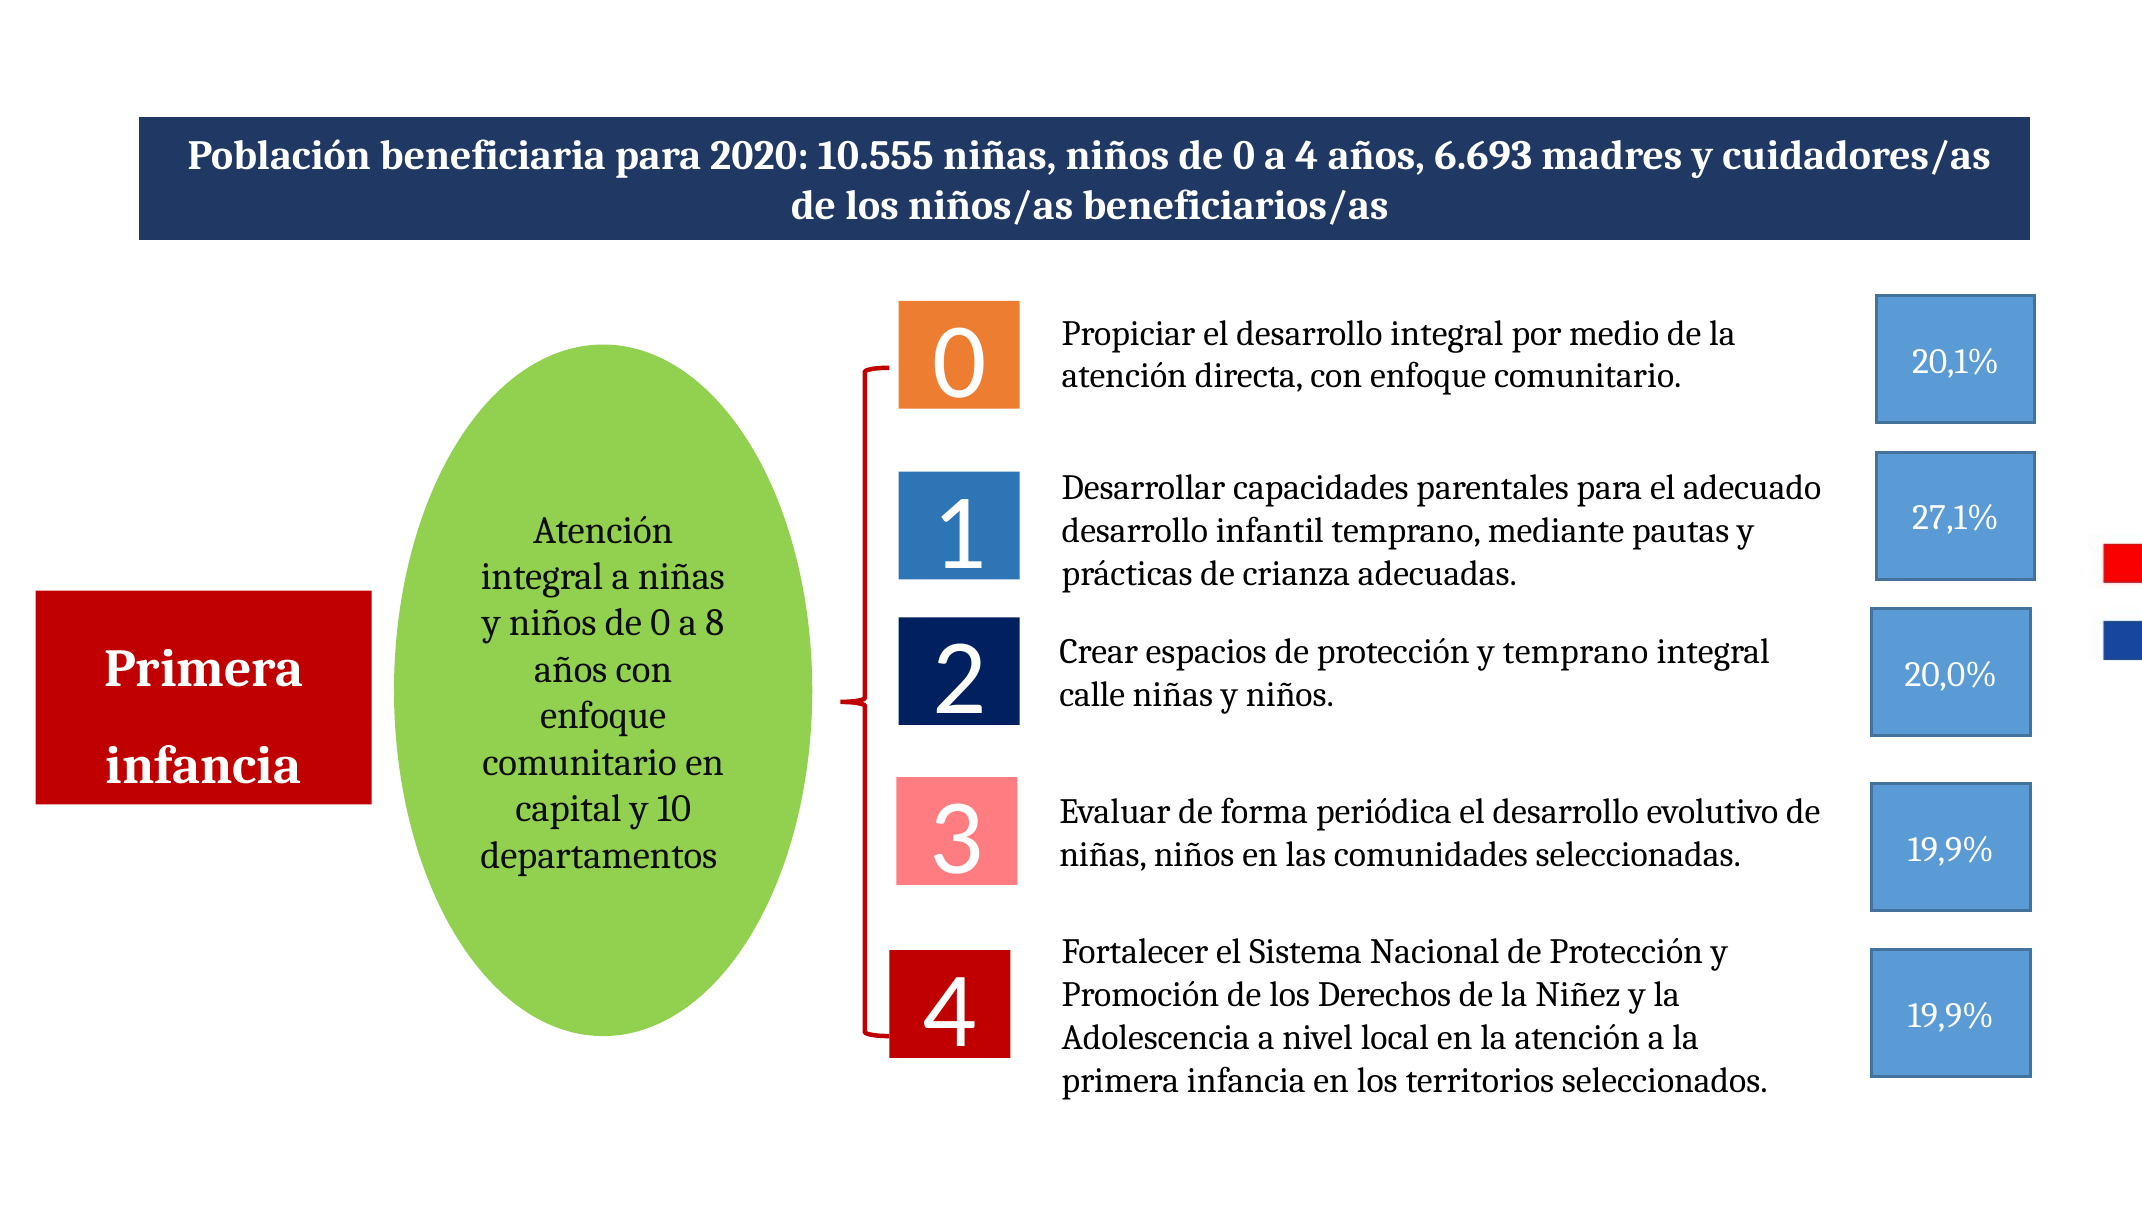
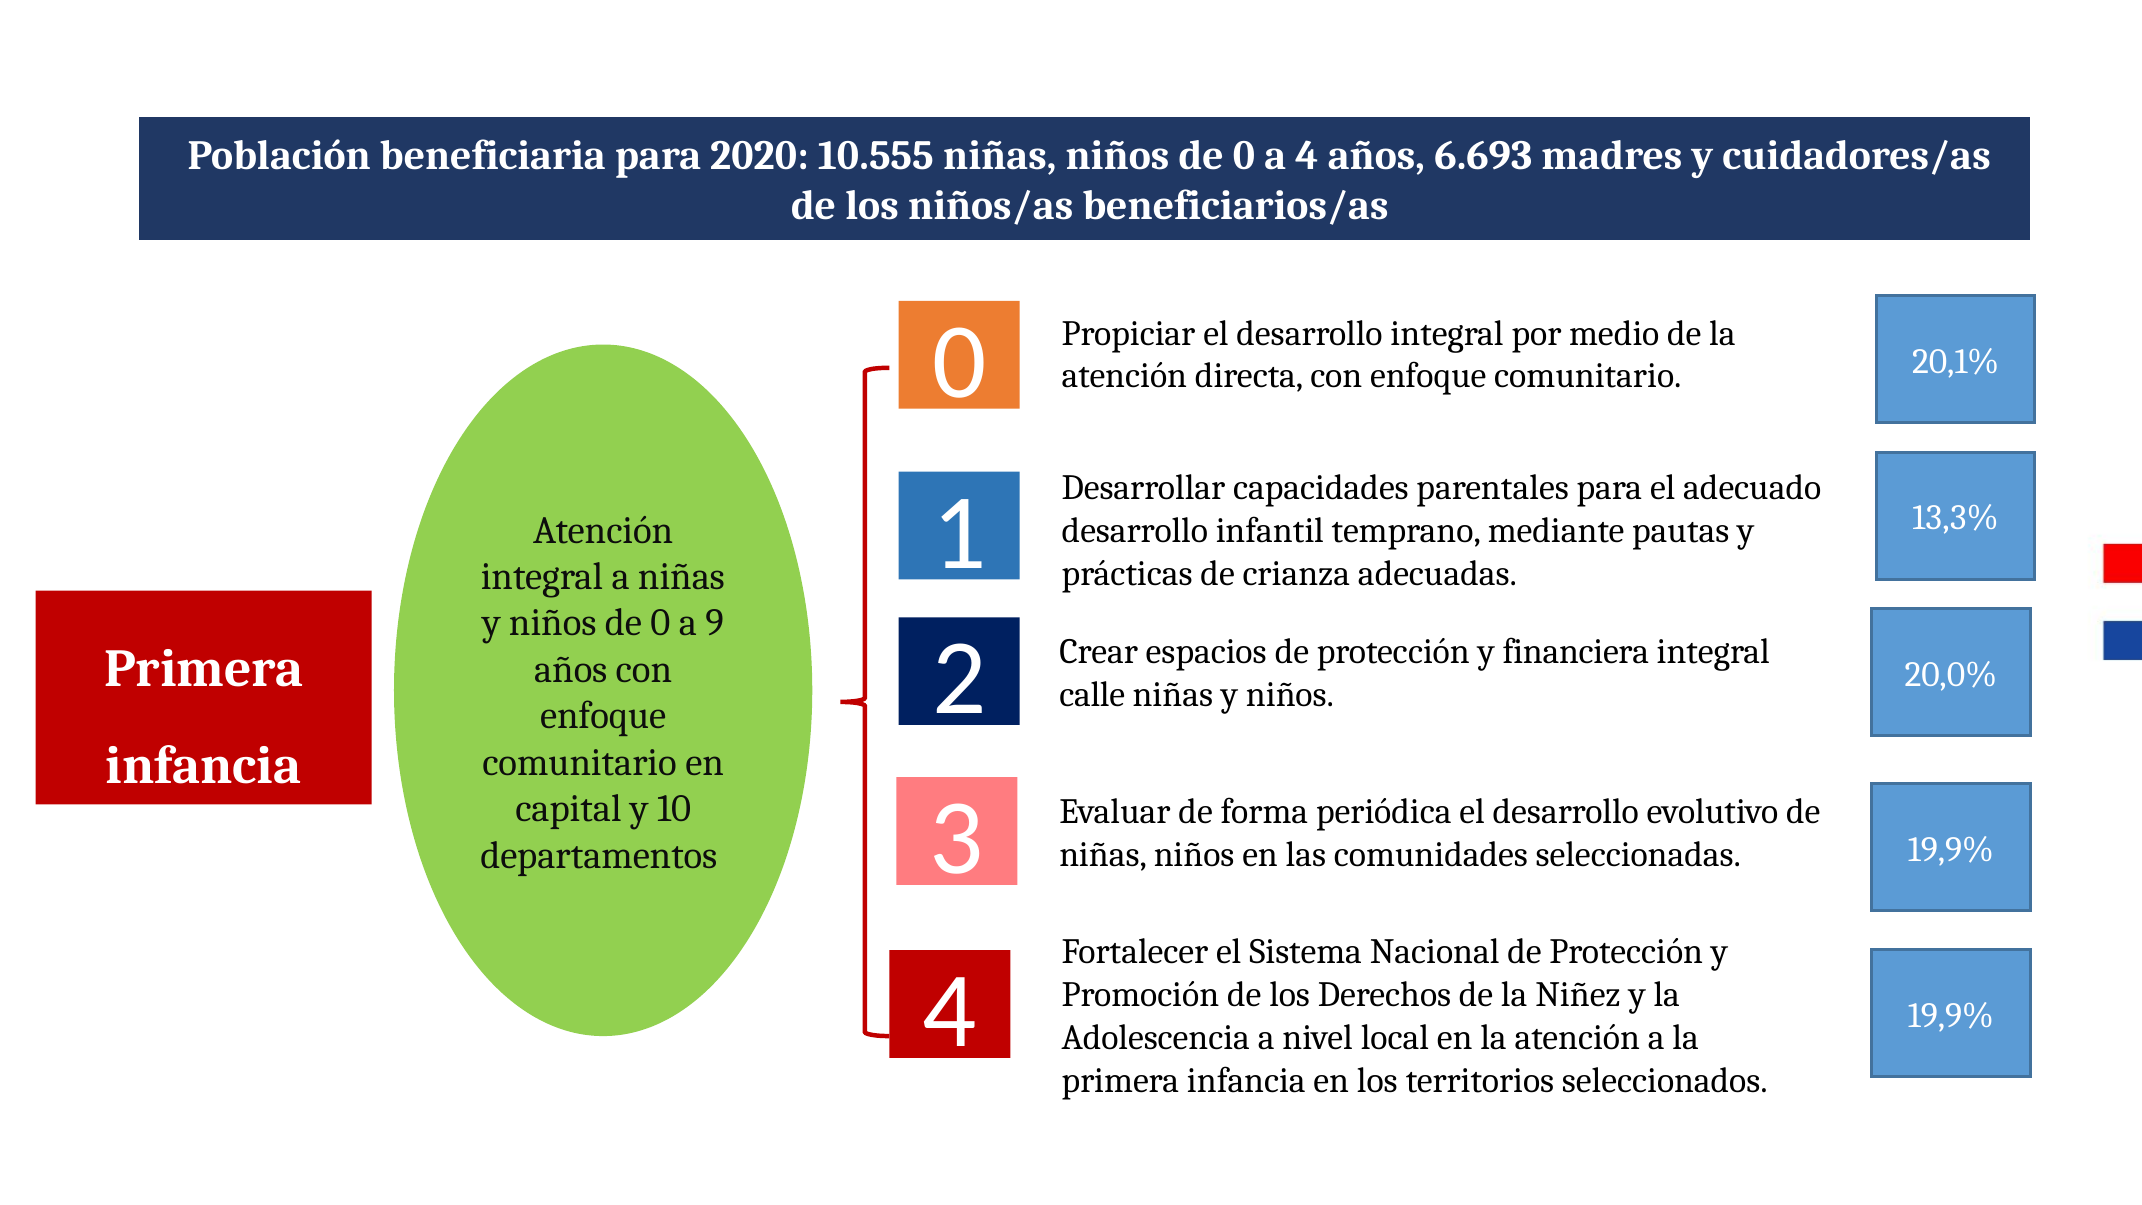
27,1%: 27,1% -> 13,3%
8: 8 -> 9
y temprano: temprano -> financiera
